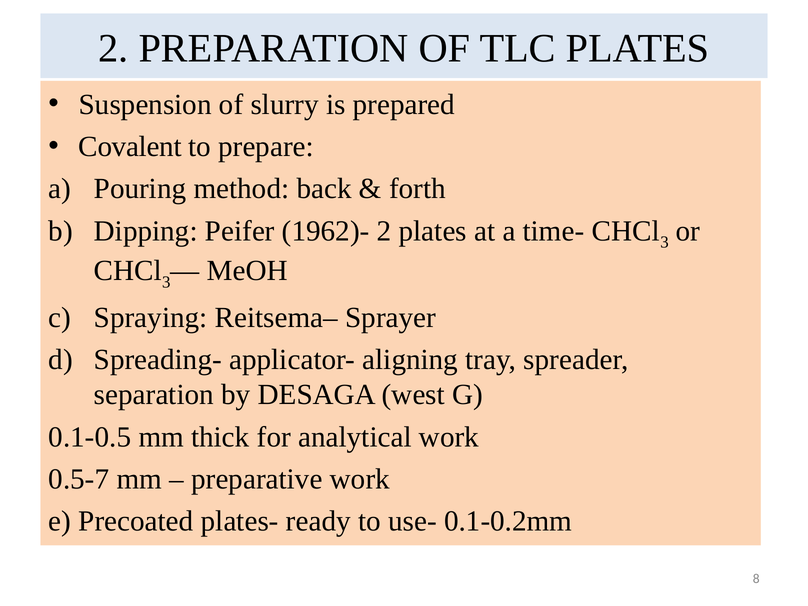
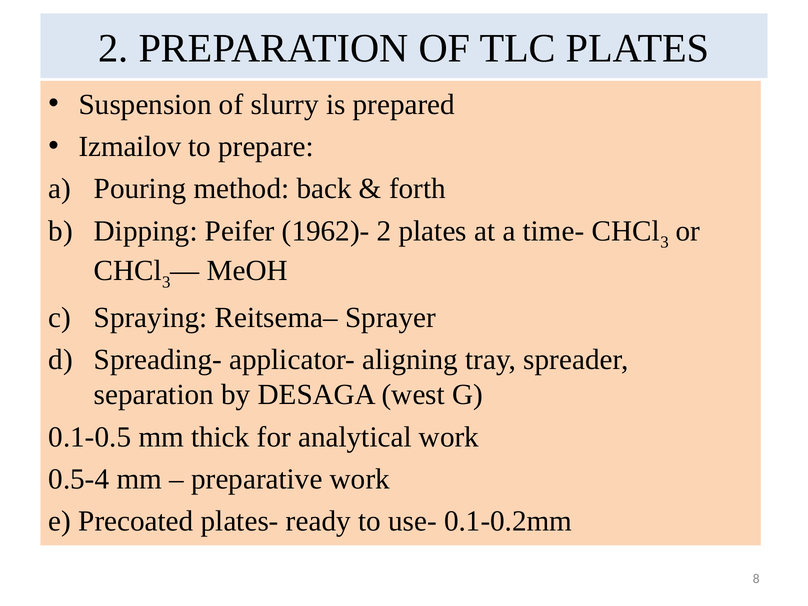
Covalent: Covalent -> Izmailov
0.5-7: 0.5-7 -> 0.5-4
